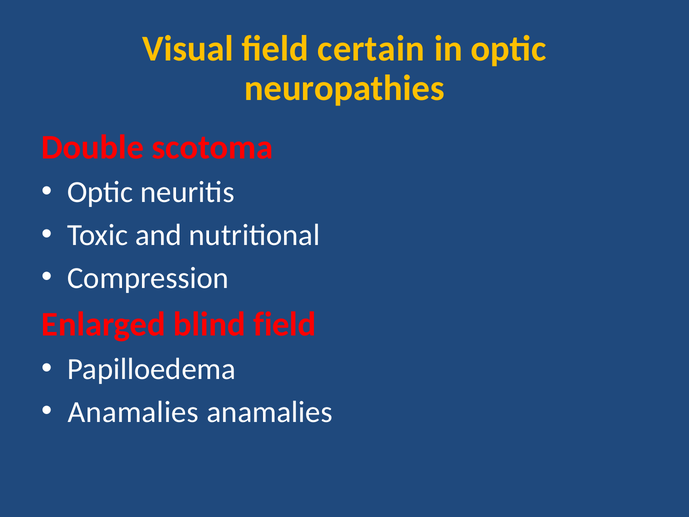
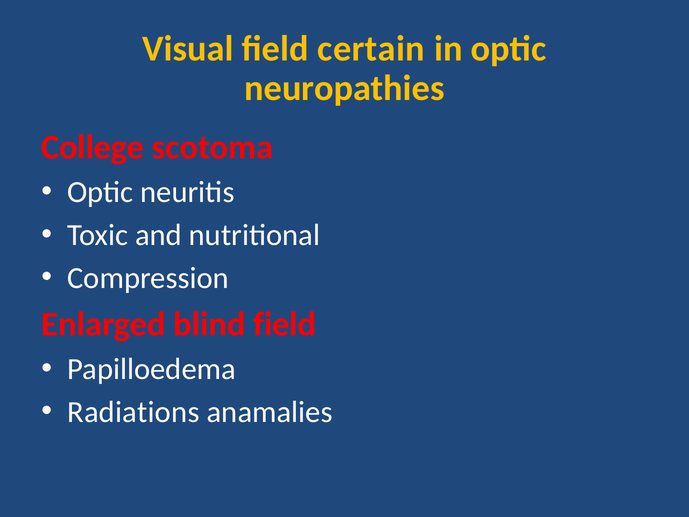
Double: Double -> College
Anamalies at (133, 412): Anamalies -> Radiations
